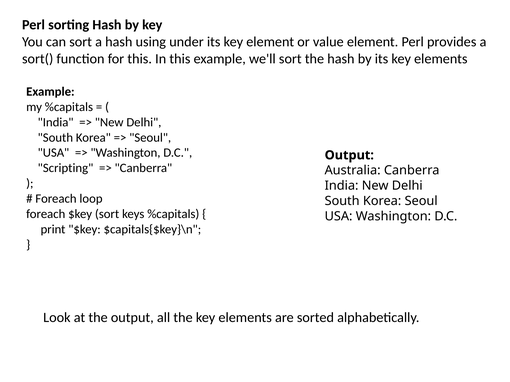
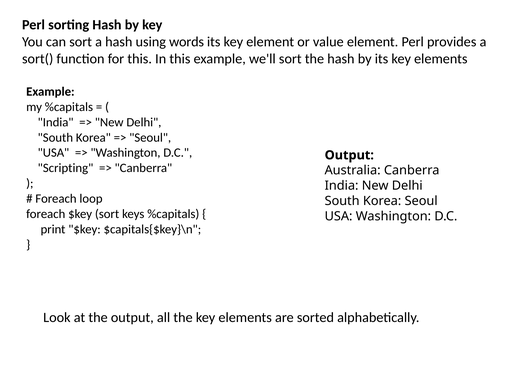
under: under -> words
